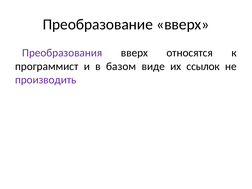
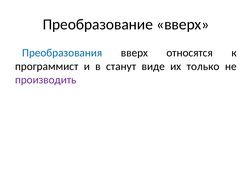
Преобразования colour: purple -> blue
базом: базом -> станут
ссылок: ссылок -> только
